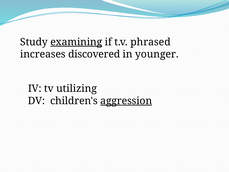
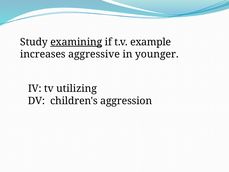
phrased: phrased -> example
discovered: discovered -> aggressive
aggression underline: present -> none
